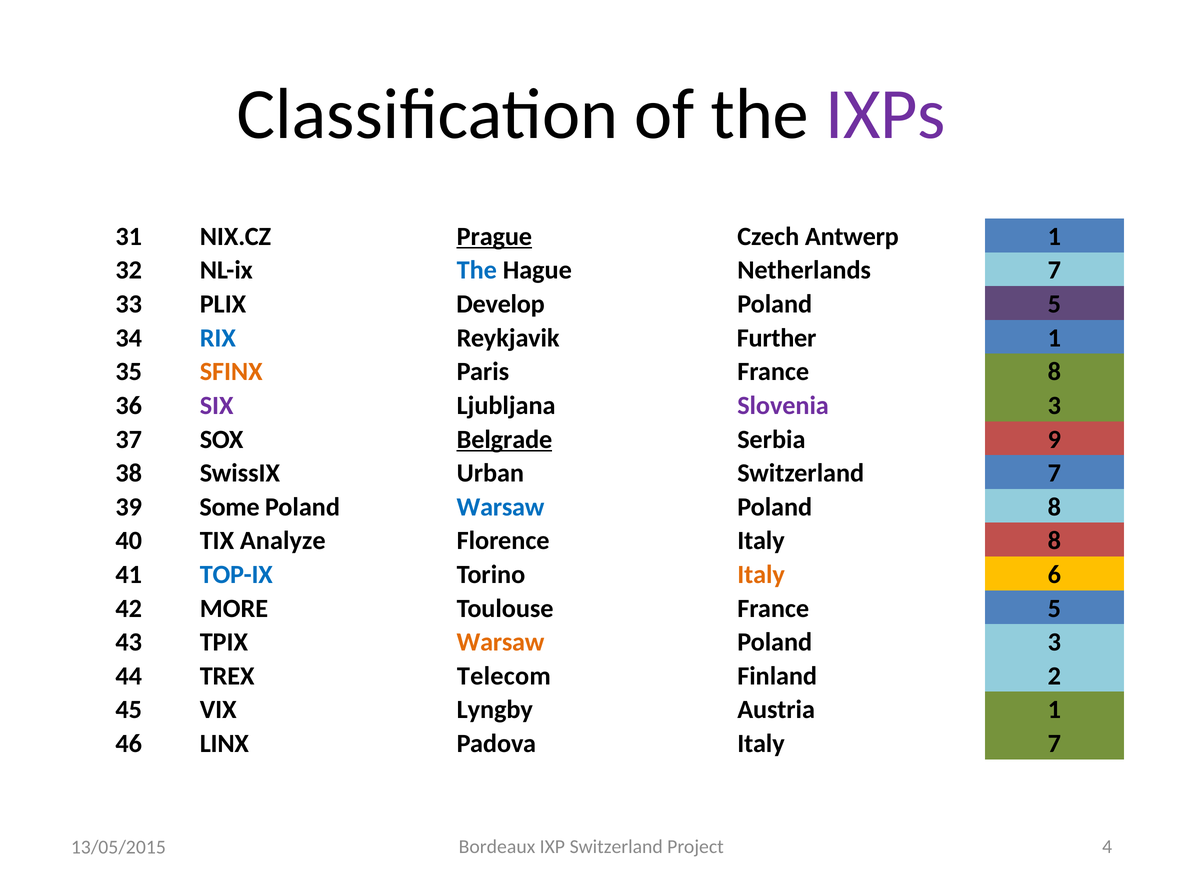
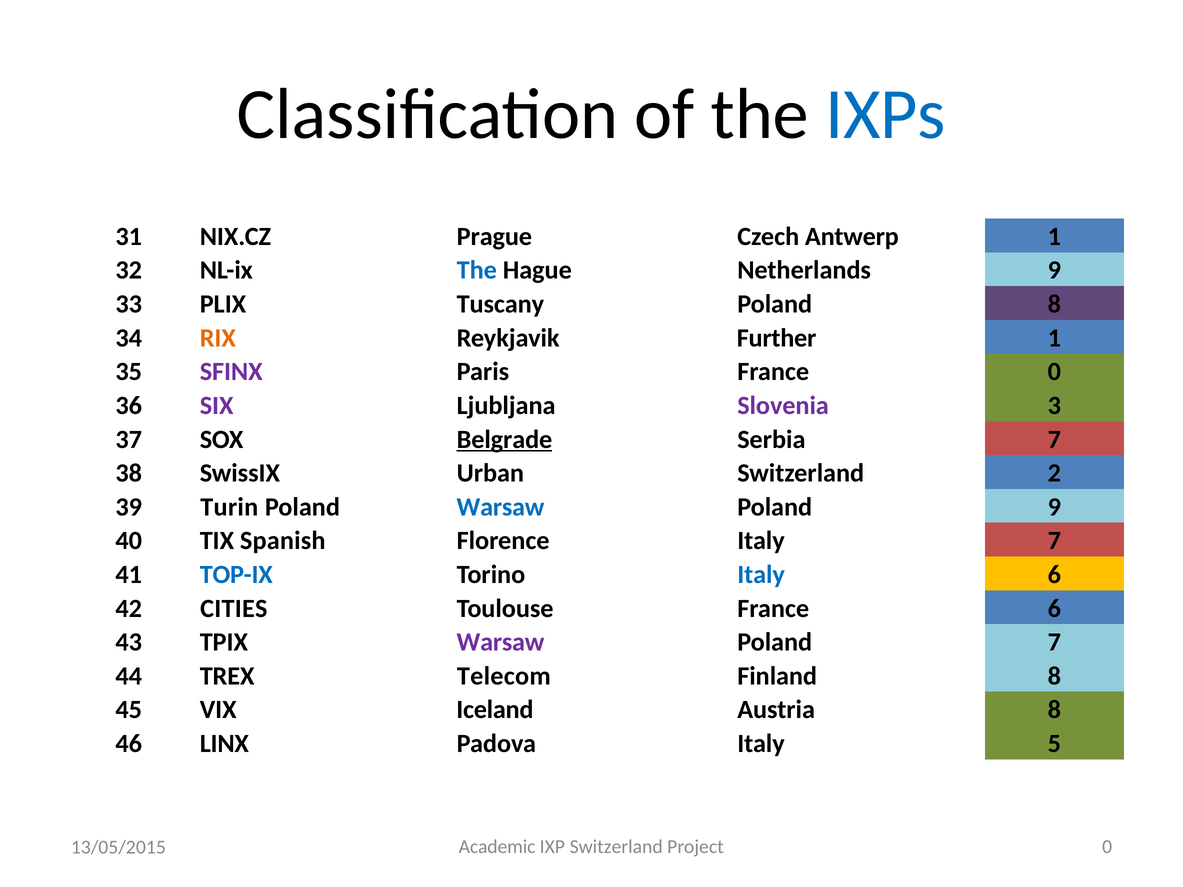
IXPs colour: purple -> blue
Prague underline: present -> none
Netherlands 7: 7 -> 9
Develop: Develop -> Tuscany
Poland 5: 5 -> 8
RIX colour: blue -> orange
SFINX colour: orange -> purple
France 8: 8 -> 0
Serbia 9: 9 -> 7
Switzerland 7: 7 -> 2
Some: Some -> Turin
Poland 8: 8 -> 9
Analyze: Analyze -> Spanish
Italy 8: 8 -> 7
Italy at (761, 575) colour: orange -> blue
MORE: MORE -> CITIES
France 5: 5 -> 6
Warsaw at (500, 642) colour: orange -> purple
Poland 3: 3 -> 7
Finland 2: 2 -> 8
Lyngby: Lyngby -> Iceland
Austria 1: 1 -> 8
Italy 7: 7 -> 5
Bordeaux: Bordeaux -> Academic
Project 4: 4 -> 0
